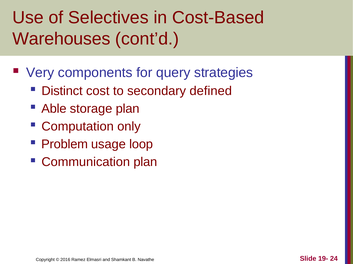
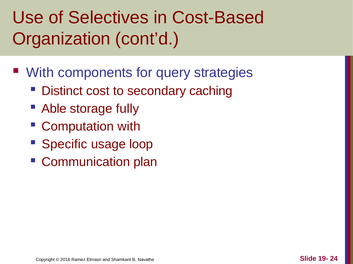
Warehouses: Warehouses -> Organization
Very at (40, 73): Very -> With
defined: defined -> caching
storage plan: plan -> fully
Computation only: only -> with
Problem: Problem -> Specific
